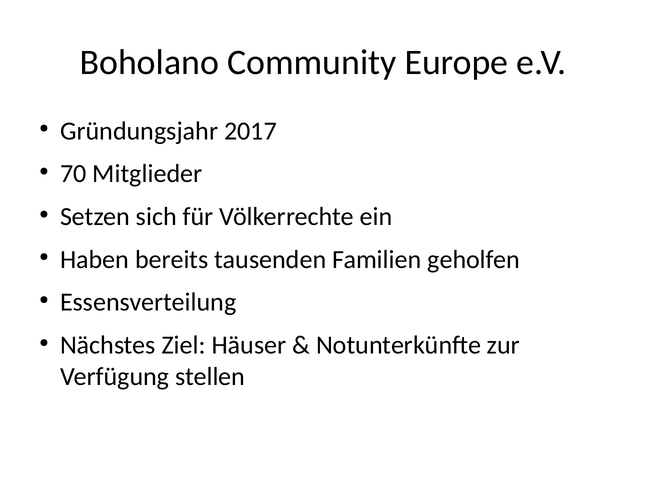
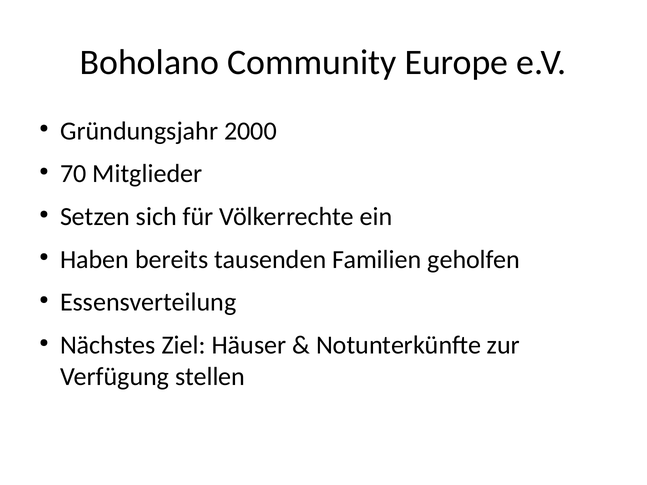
2017: 2017 -> 2000
